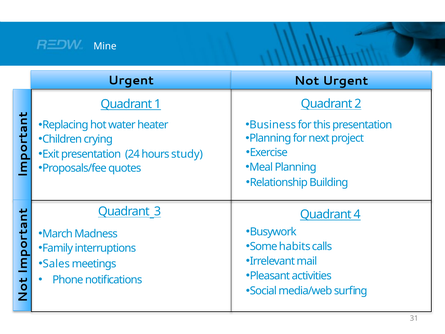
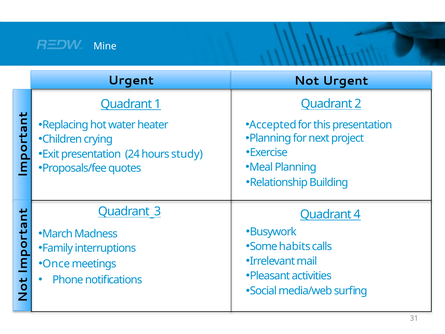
Business: Business -> Accepted
Sales: Sales -> Once
